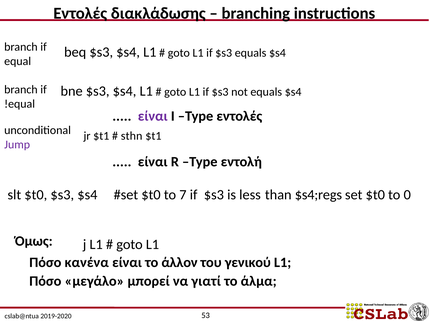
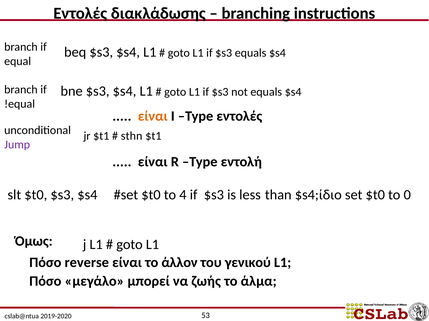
είναι at (153, 116) colour: purple -> orange
7: 7 -> 4
$s4;regs: $s4;regs -> $s4;ίδιο
κανένα: κανένα -> reverse
γιατί: γιατί -> ζωής
